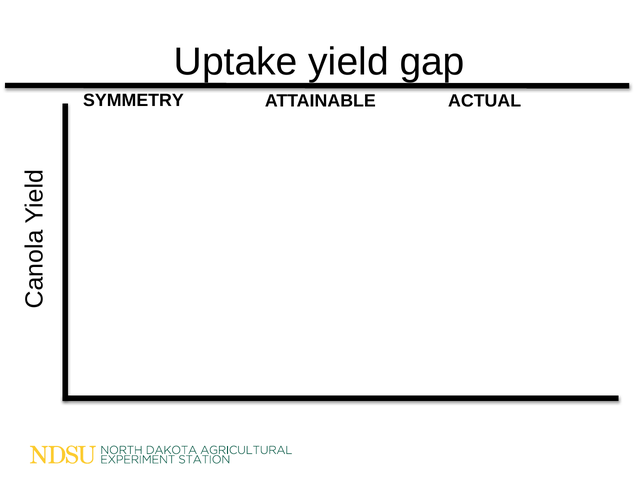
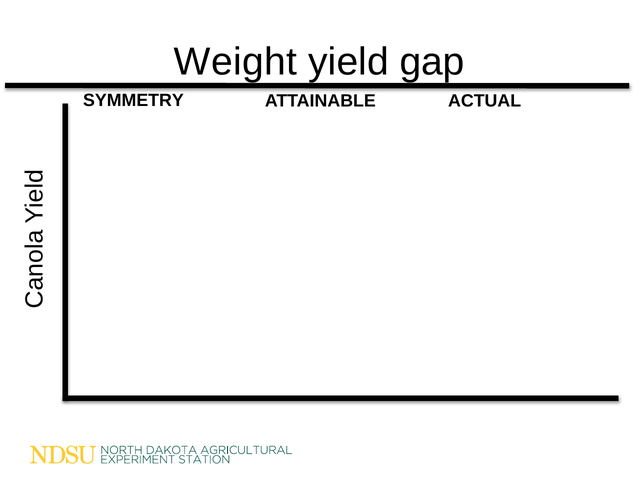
Uptake: Uptake -> Weight
